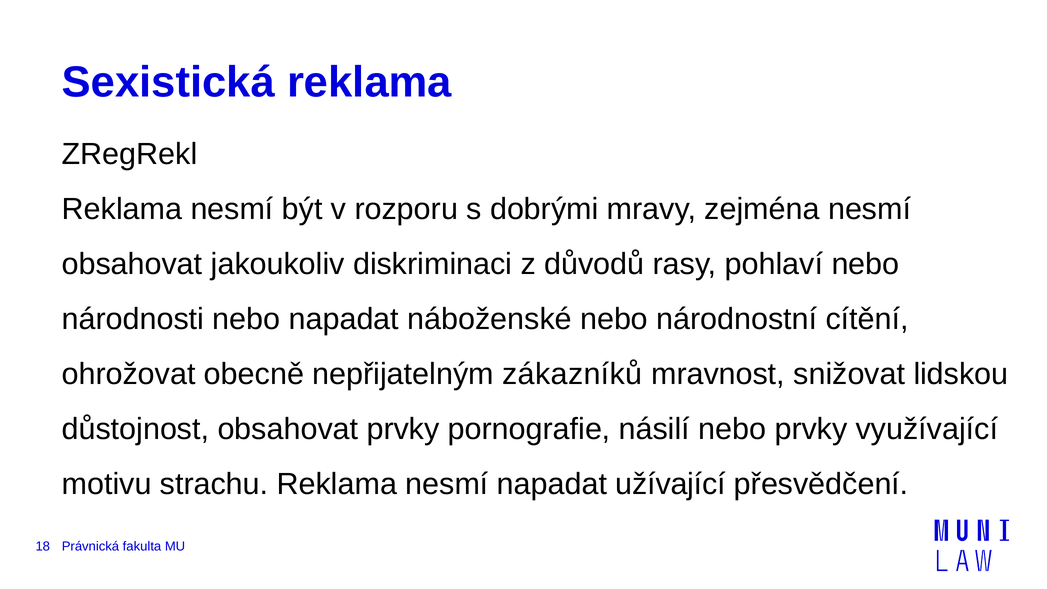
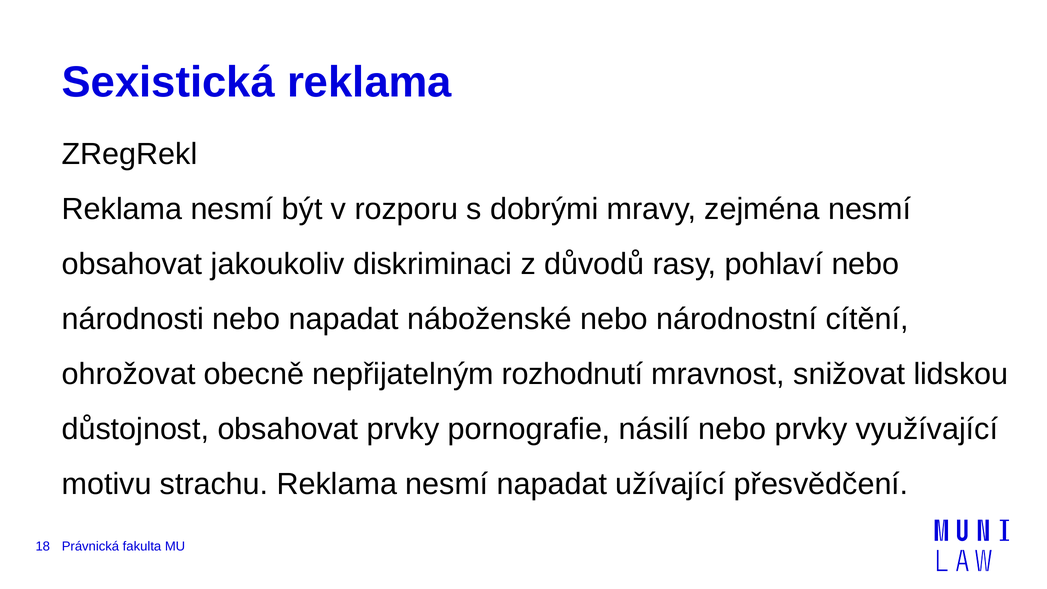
zákazníků: zákazníků -> rozhodnutí
